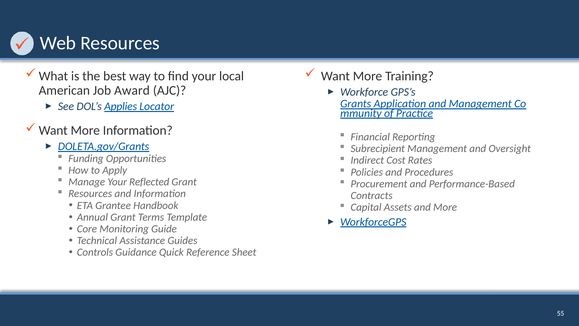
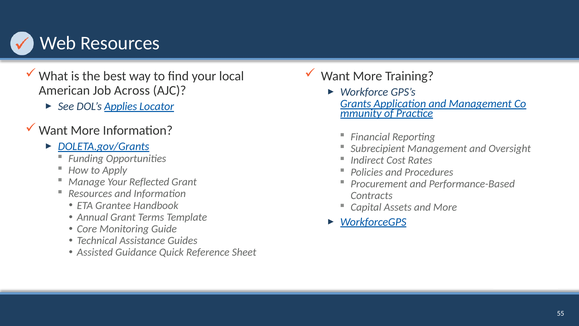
Award: Award -> Across
Controls: Controls -> Assisted
